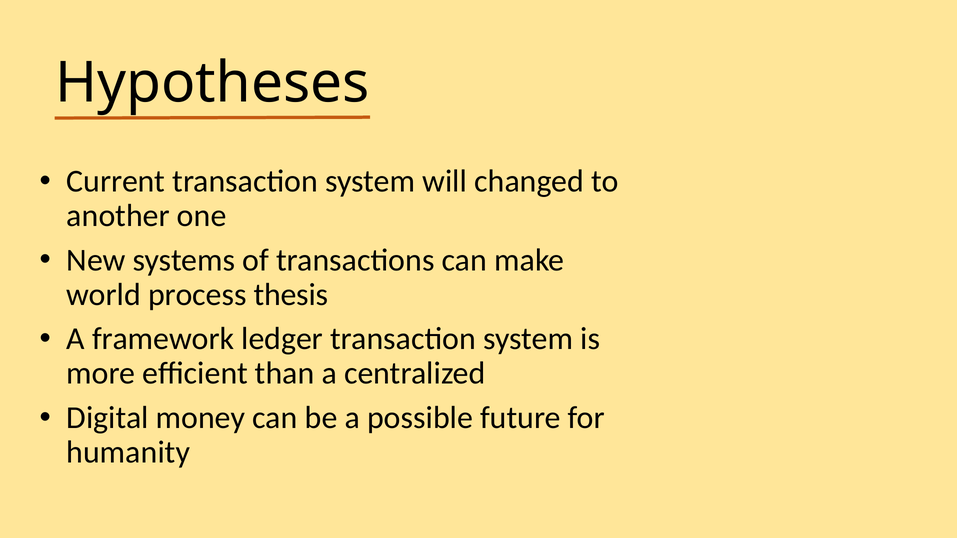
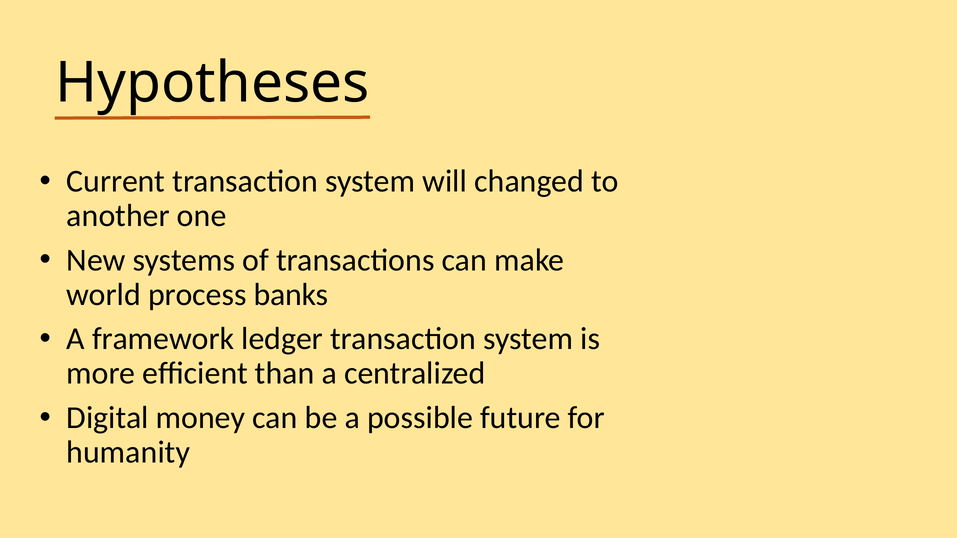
thesis: thesis -> banks
